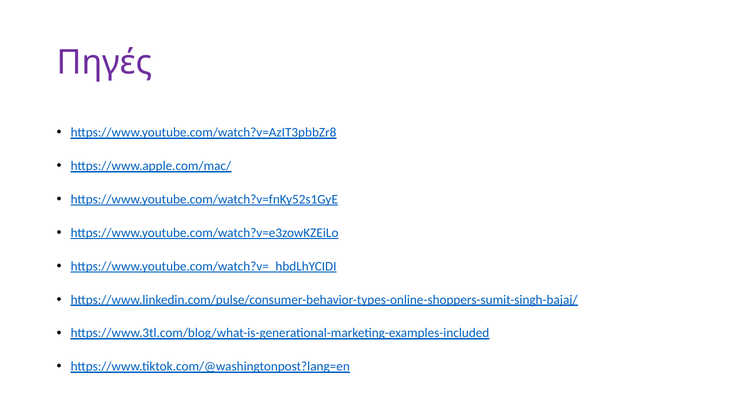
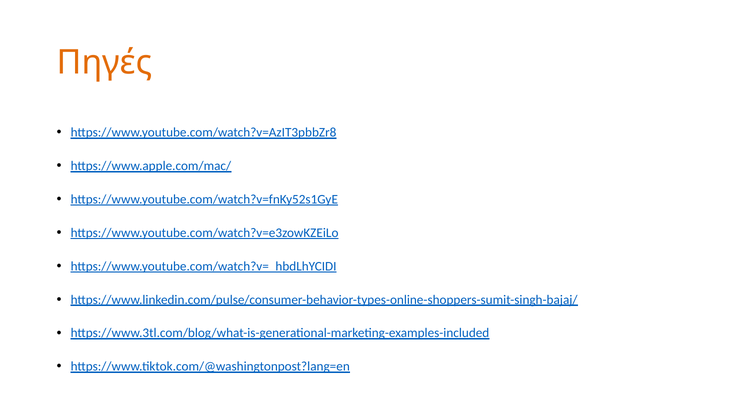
Πηγές colour: purple -> orange
